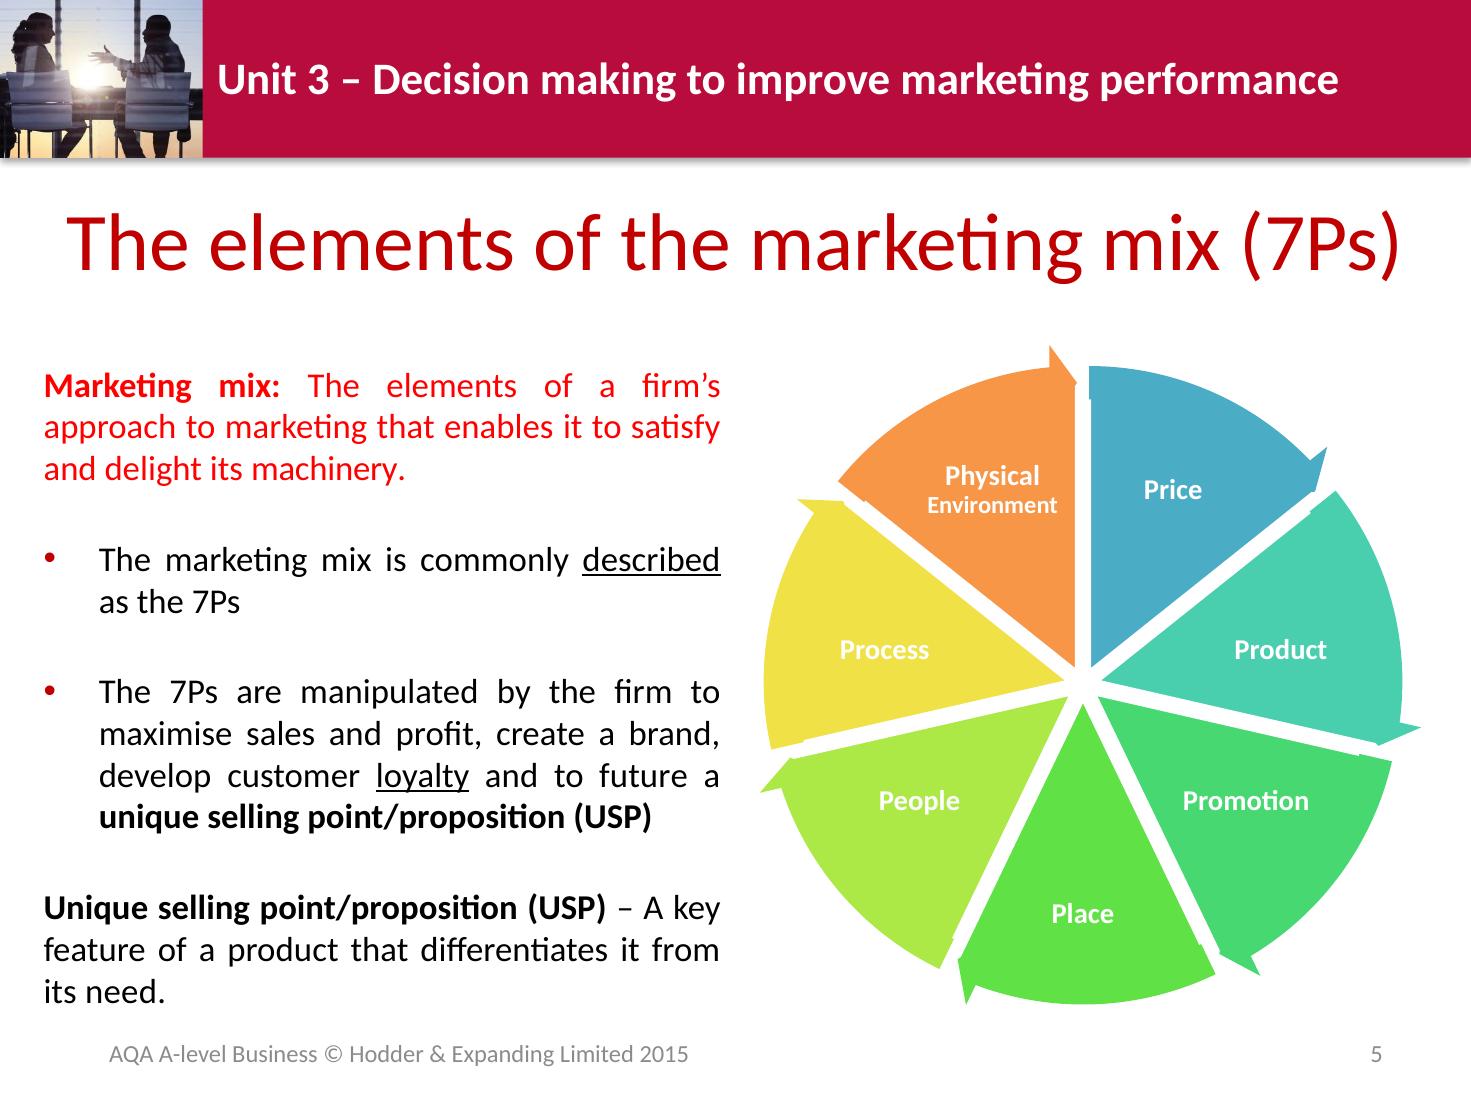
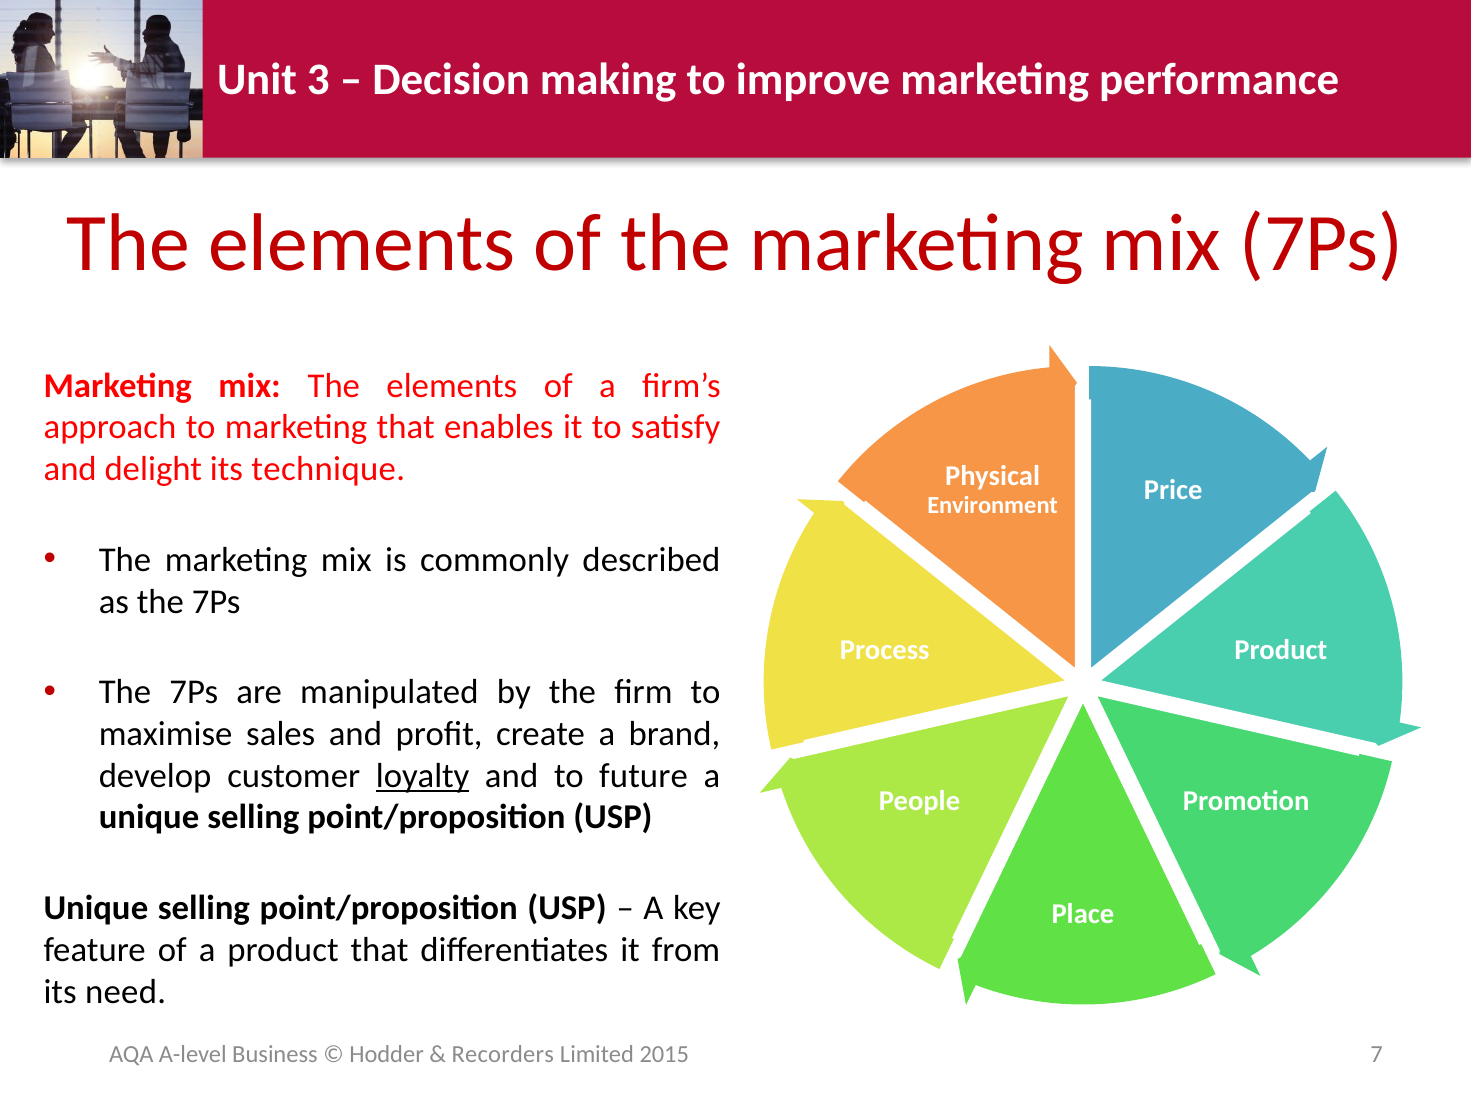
machinery: machinery -> technique
described underline: present -> none
Expanding: Expanding -> Recorders
5: 5 -> 7
